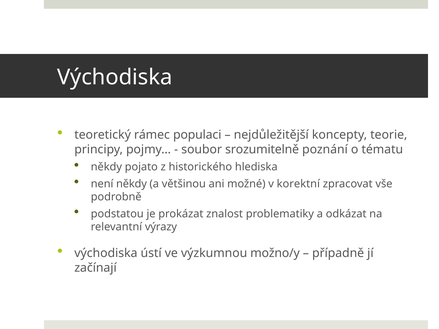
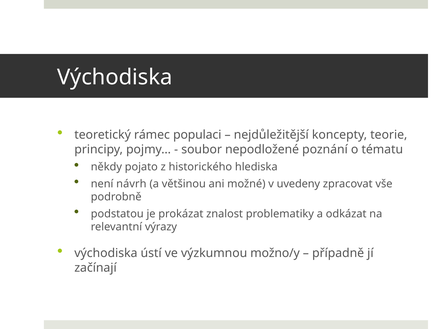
srozumitelně: srozumitelně -> nepodložené
není někdy: někdy -> návrh
korektní: korektní -> uvedeny
